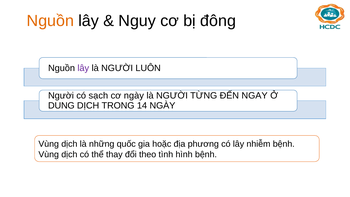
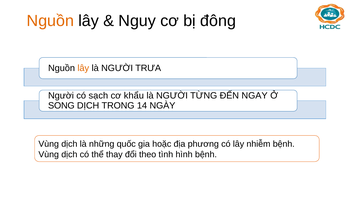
lây at (83, 68) colour: purple -> orange
LUÔN: LUÔN -> TRƯA
cơ ngày: ngày -> khẩu
DUNG: DUNG -> SONG
